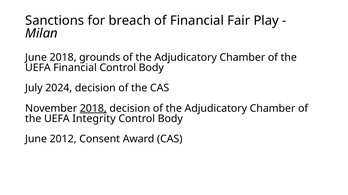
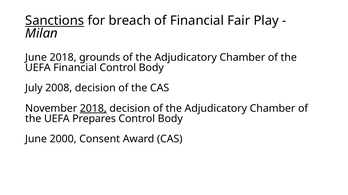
Sanctions underline: none -> present
2024: 2024 -> 2008
Integrity: Integrity -> Prepares
2012: 2012 -> 2000
